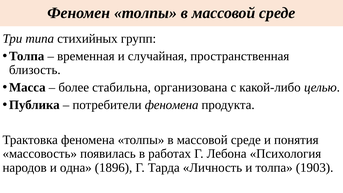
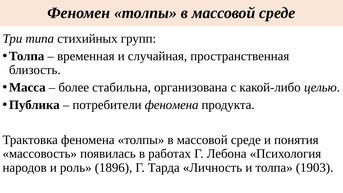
одна: одна -> роль
